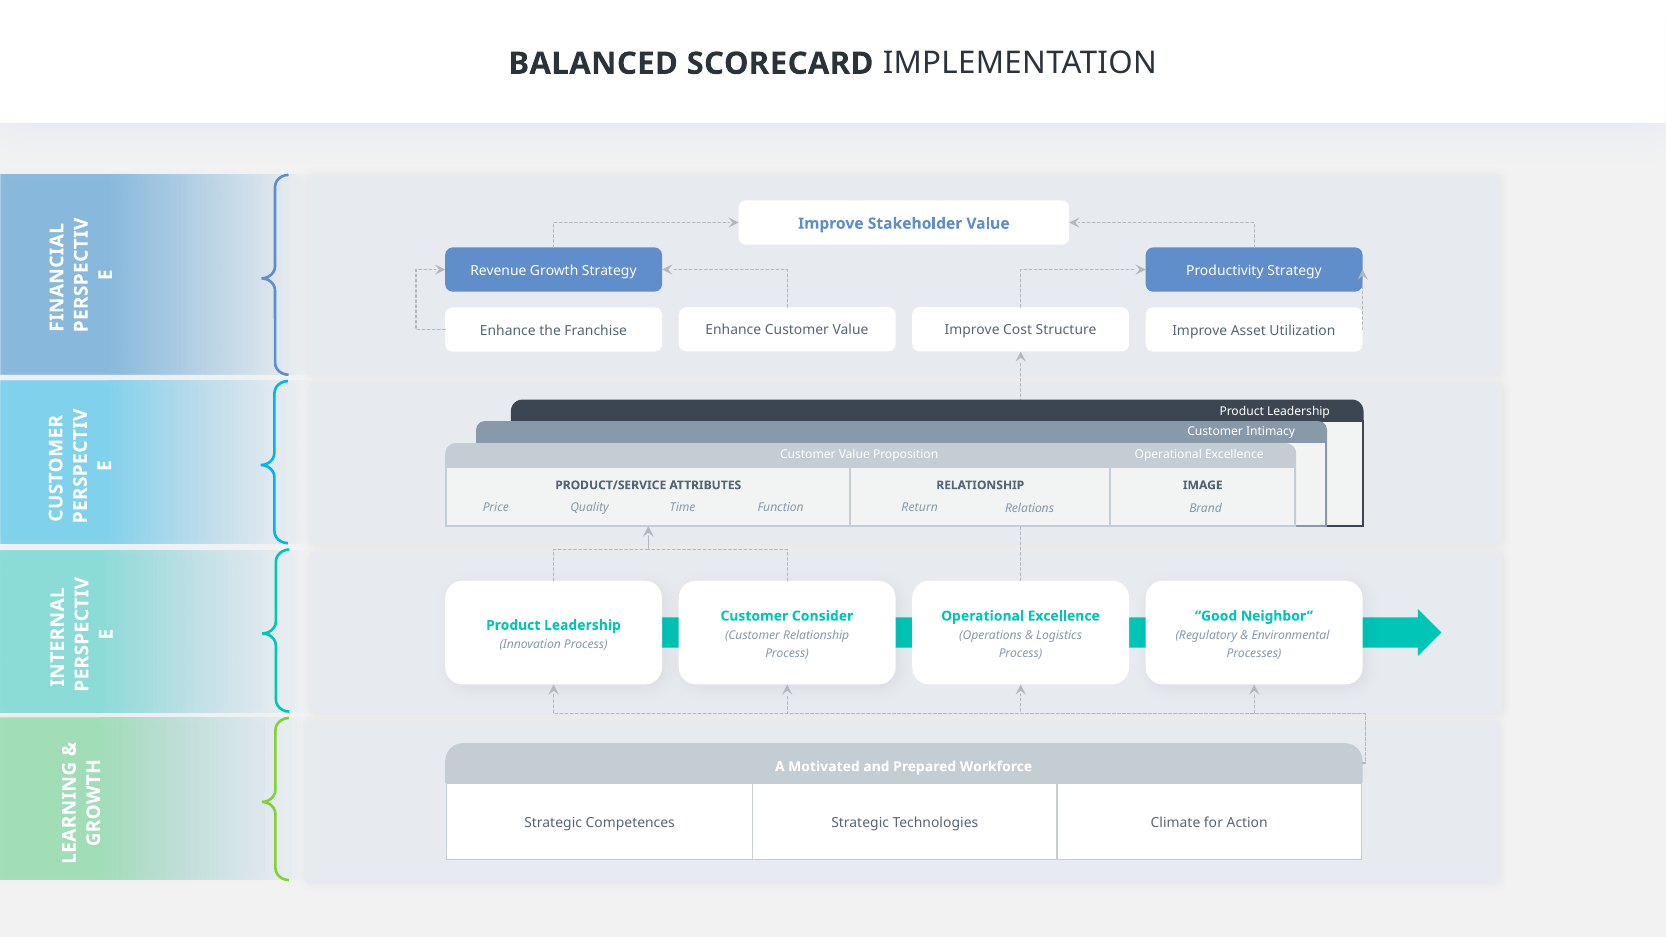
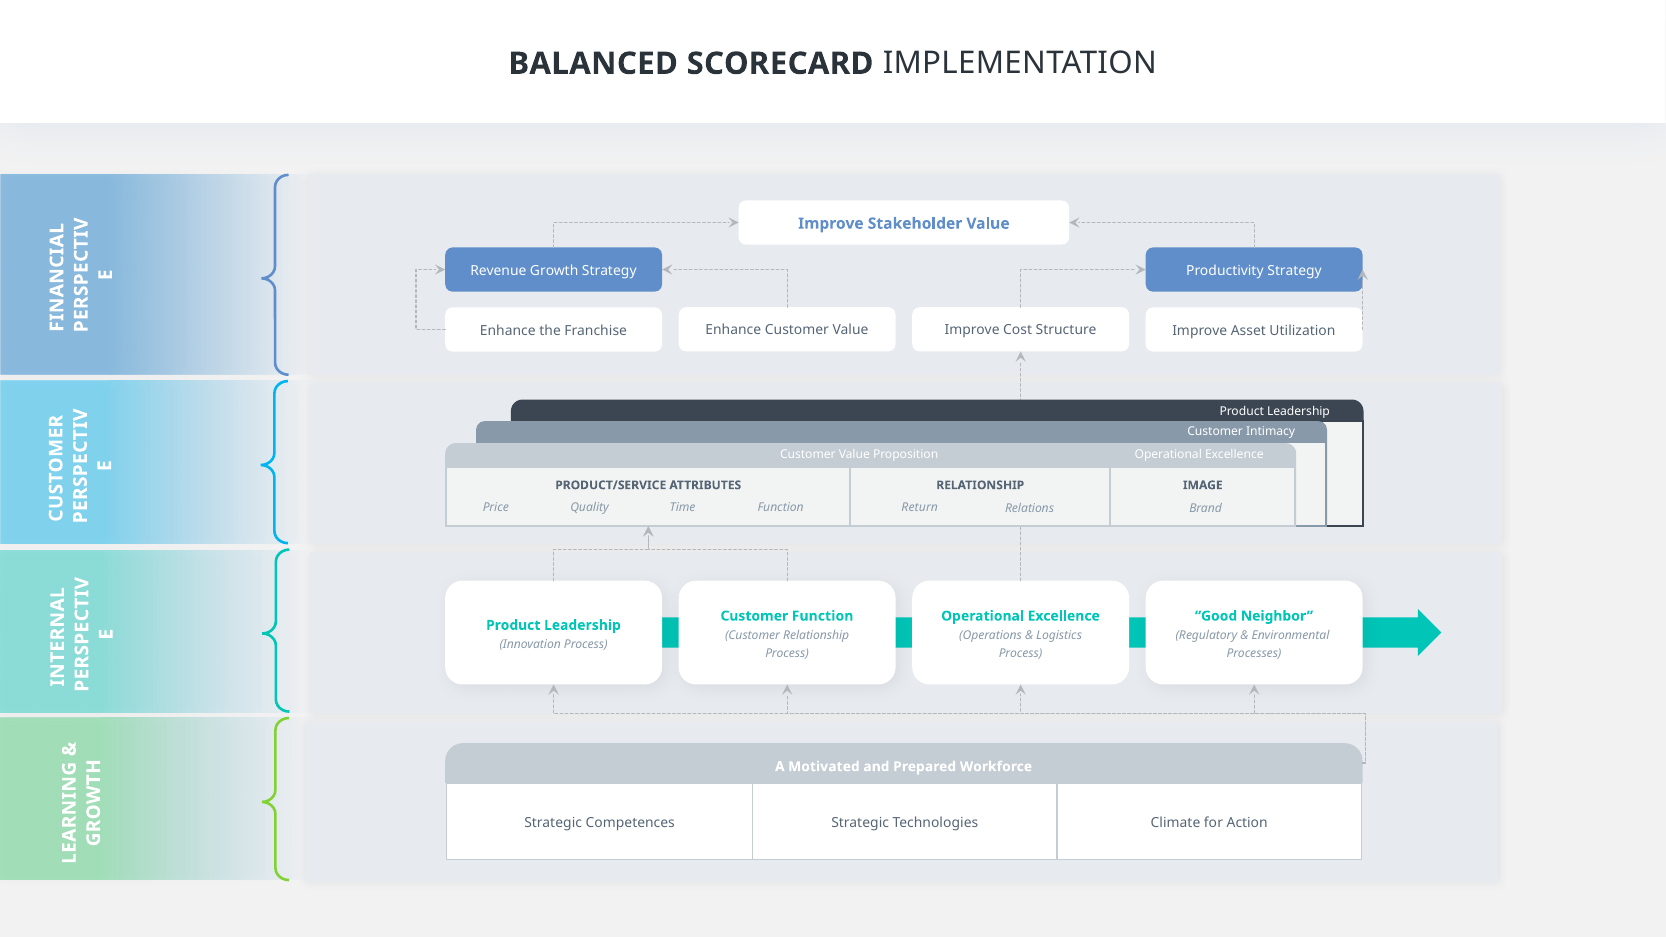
Customer Consider: Consider -> Function
